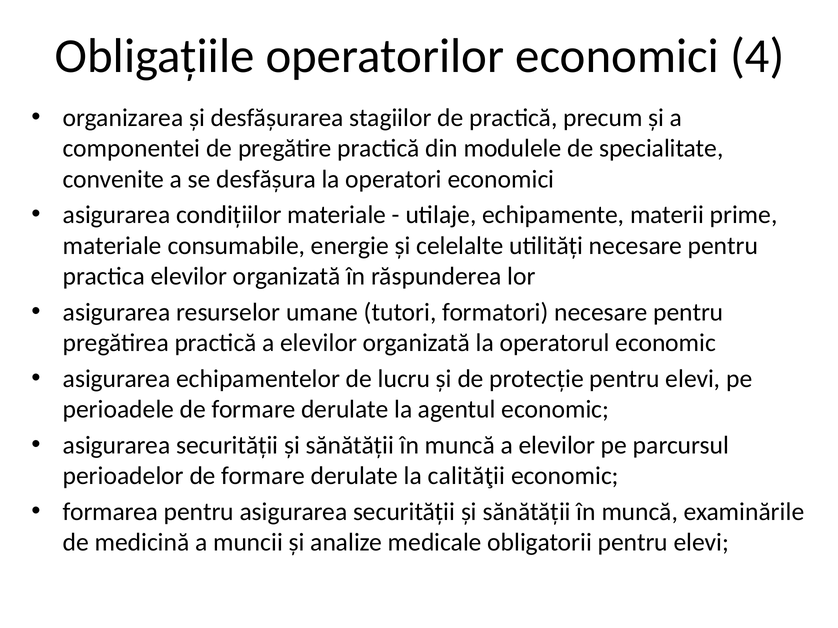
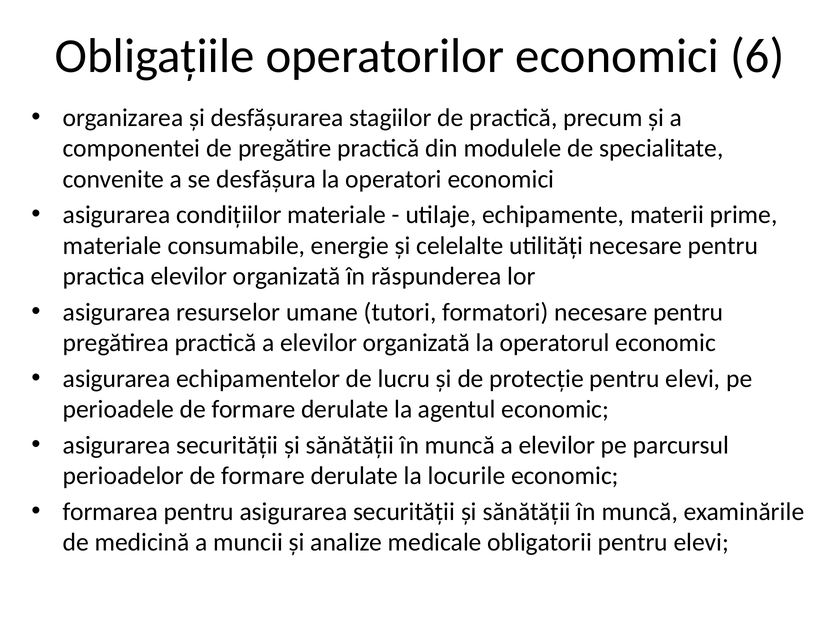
4: 4 -> 6
calităţii: calităţii -> locurile
